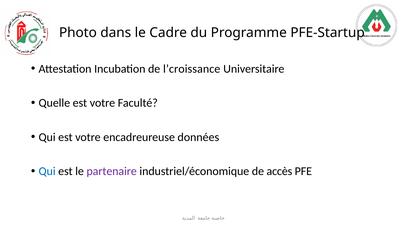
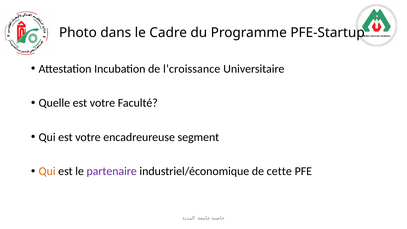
données: données -> segment
Qui at (47, 171) colour: blue -> orange
accès: accès -> cette
